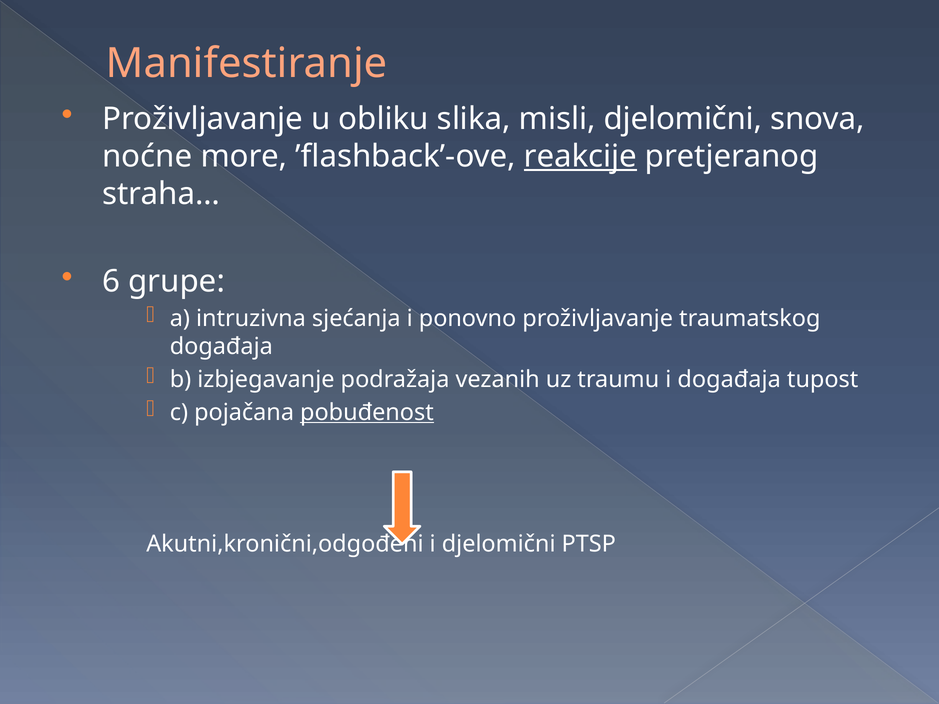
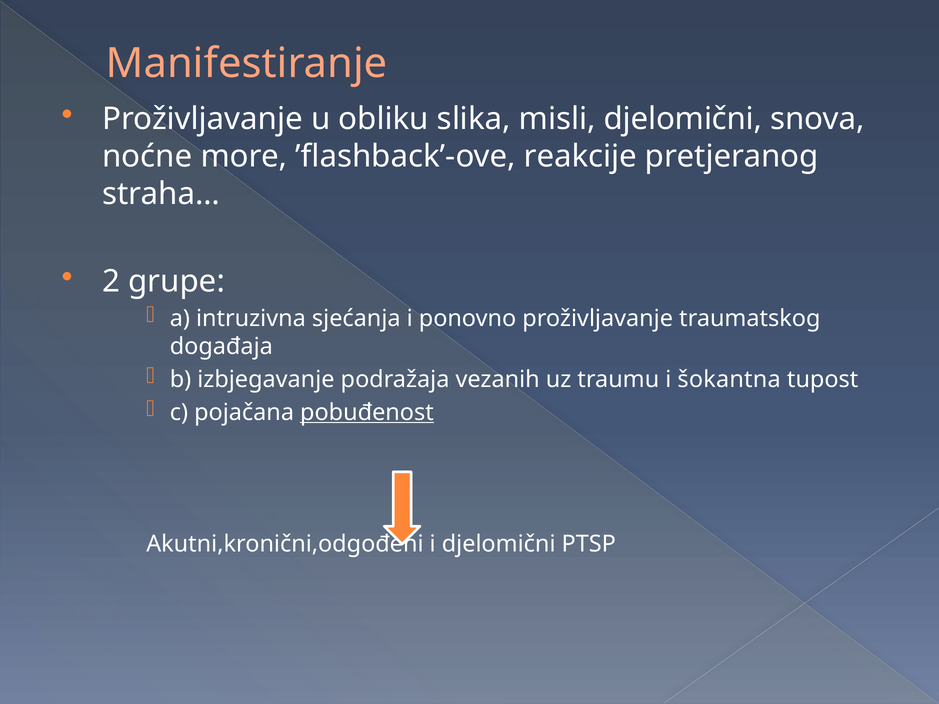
reakcije underline: present -> none
6: 6 -> 2
i događaja: događaja -> šokantna
